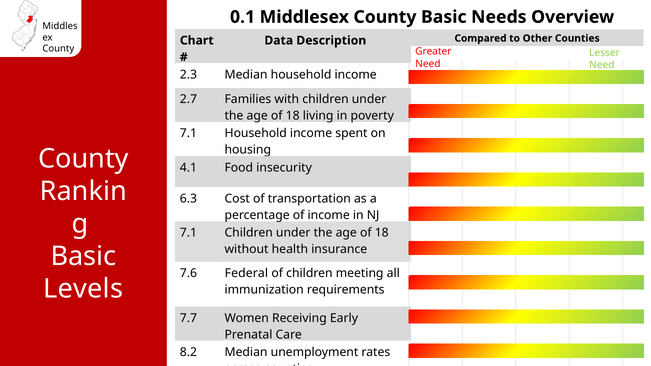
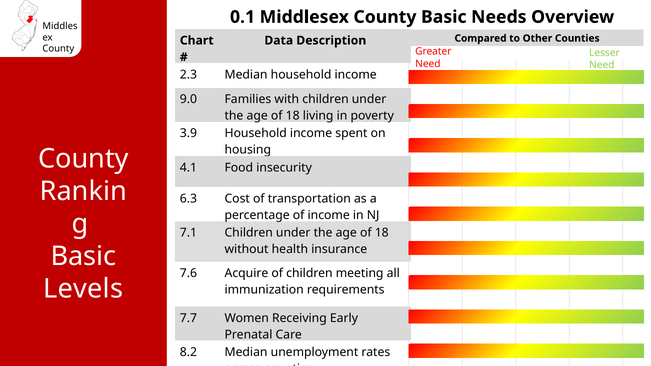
2.7: 2.7 -> 9.0
7.1 at (188, 133): 7.1 -> 3.9
Federal: Federal -> Acquire
